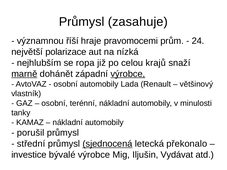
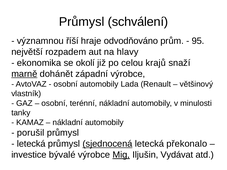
zasahuje: zasahuje -> schválení
pravomocemi: pravomocemi -> odvodňováno
24: 24 -> 95
polarizace: polarizace -> rozpadem
nízká: nízká -> hlavy
nejhlubším: nejhlubším -> ekonomika
ropa: ropa -> okolí
výrobce at (128, 74) underline: present -> none
střední at (31, 144): střední -> letecká
Mig underline: none -> present
